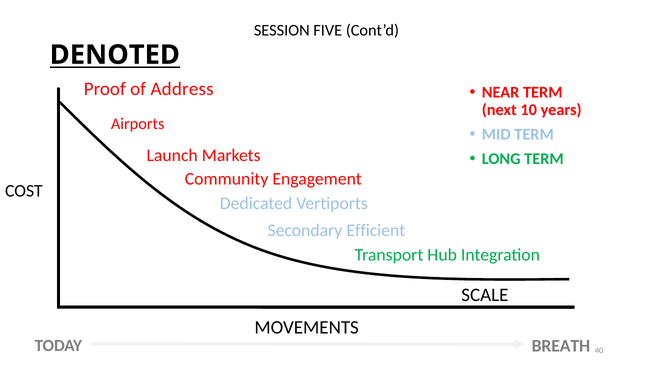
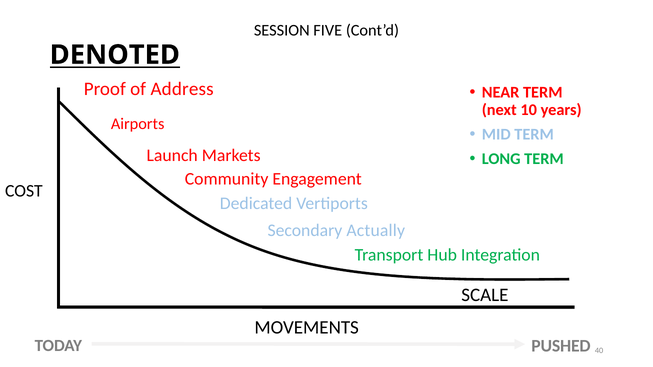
Efficient: Efficient -> Actually
BREATH: BREATH -> PUSHED
